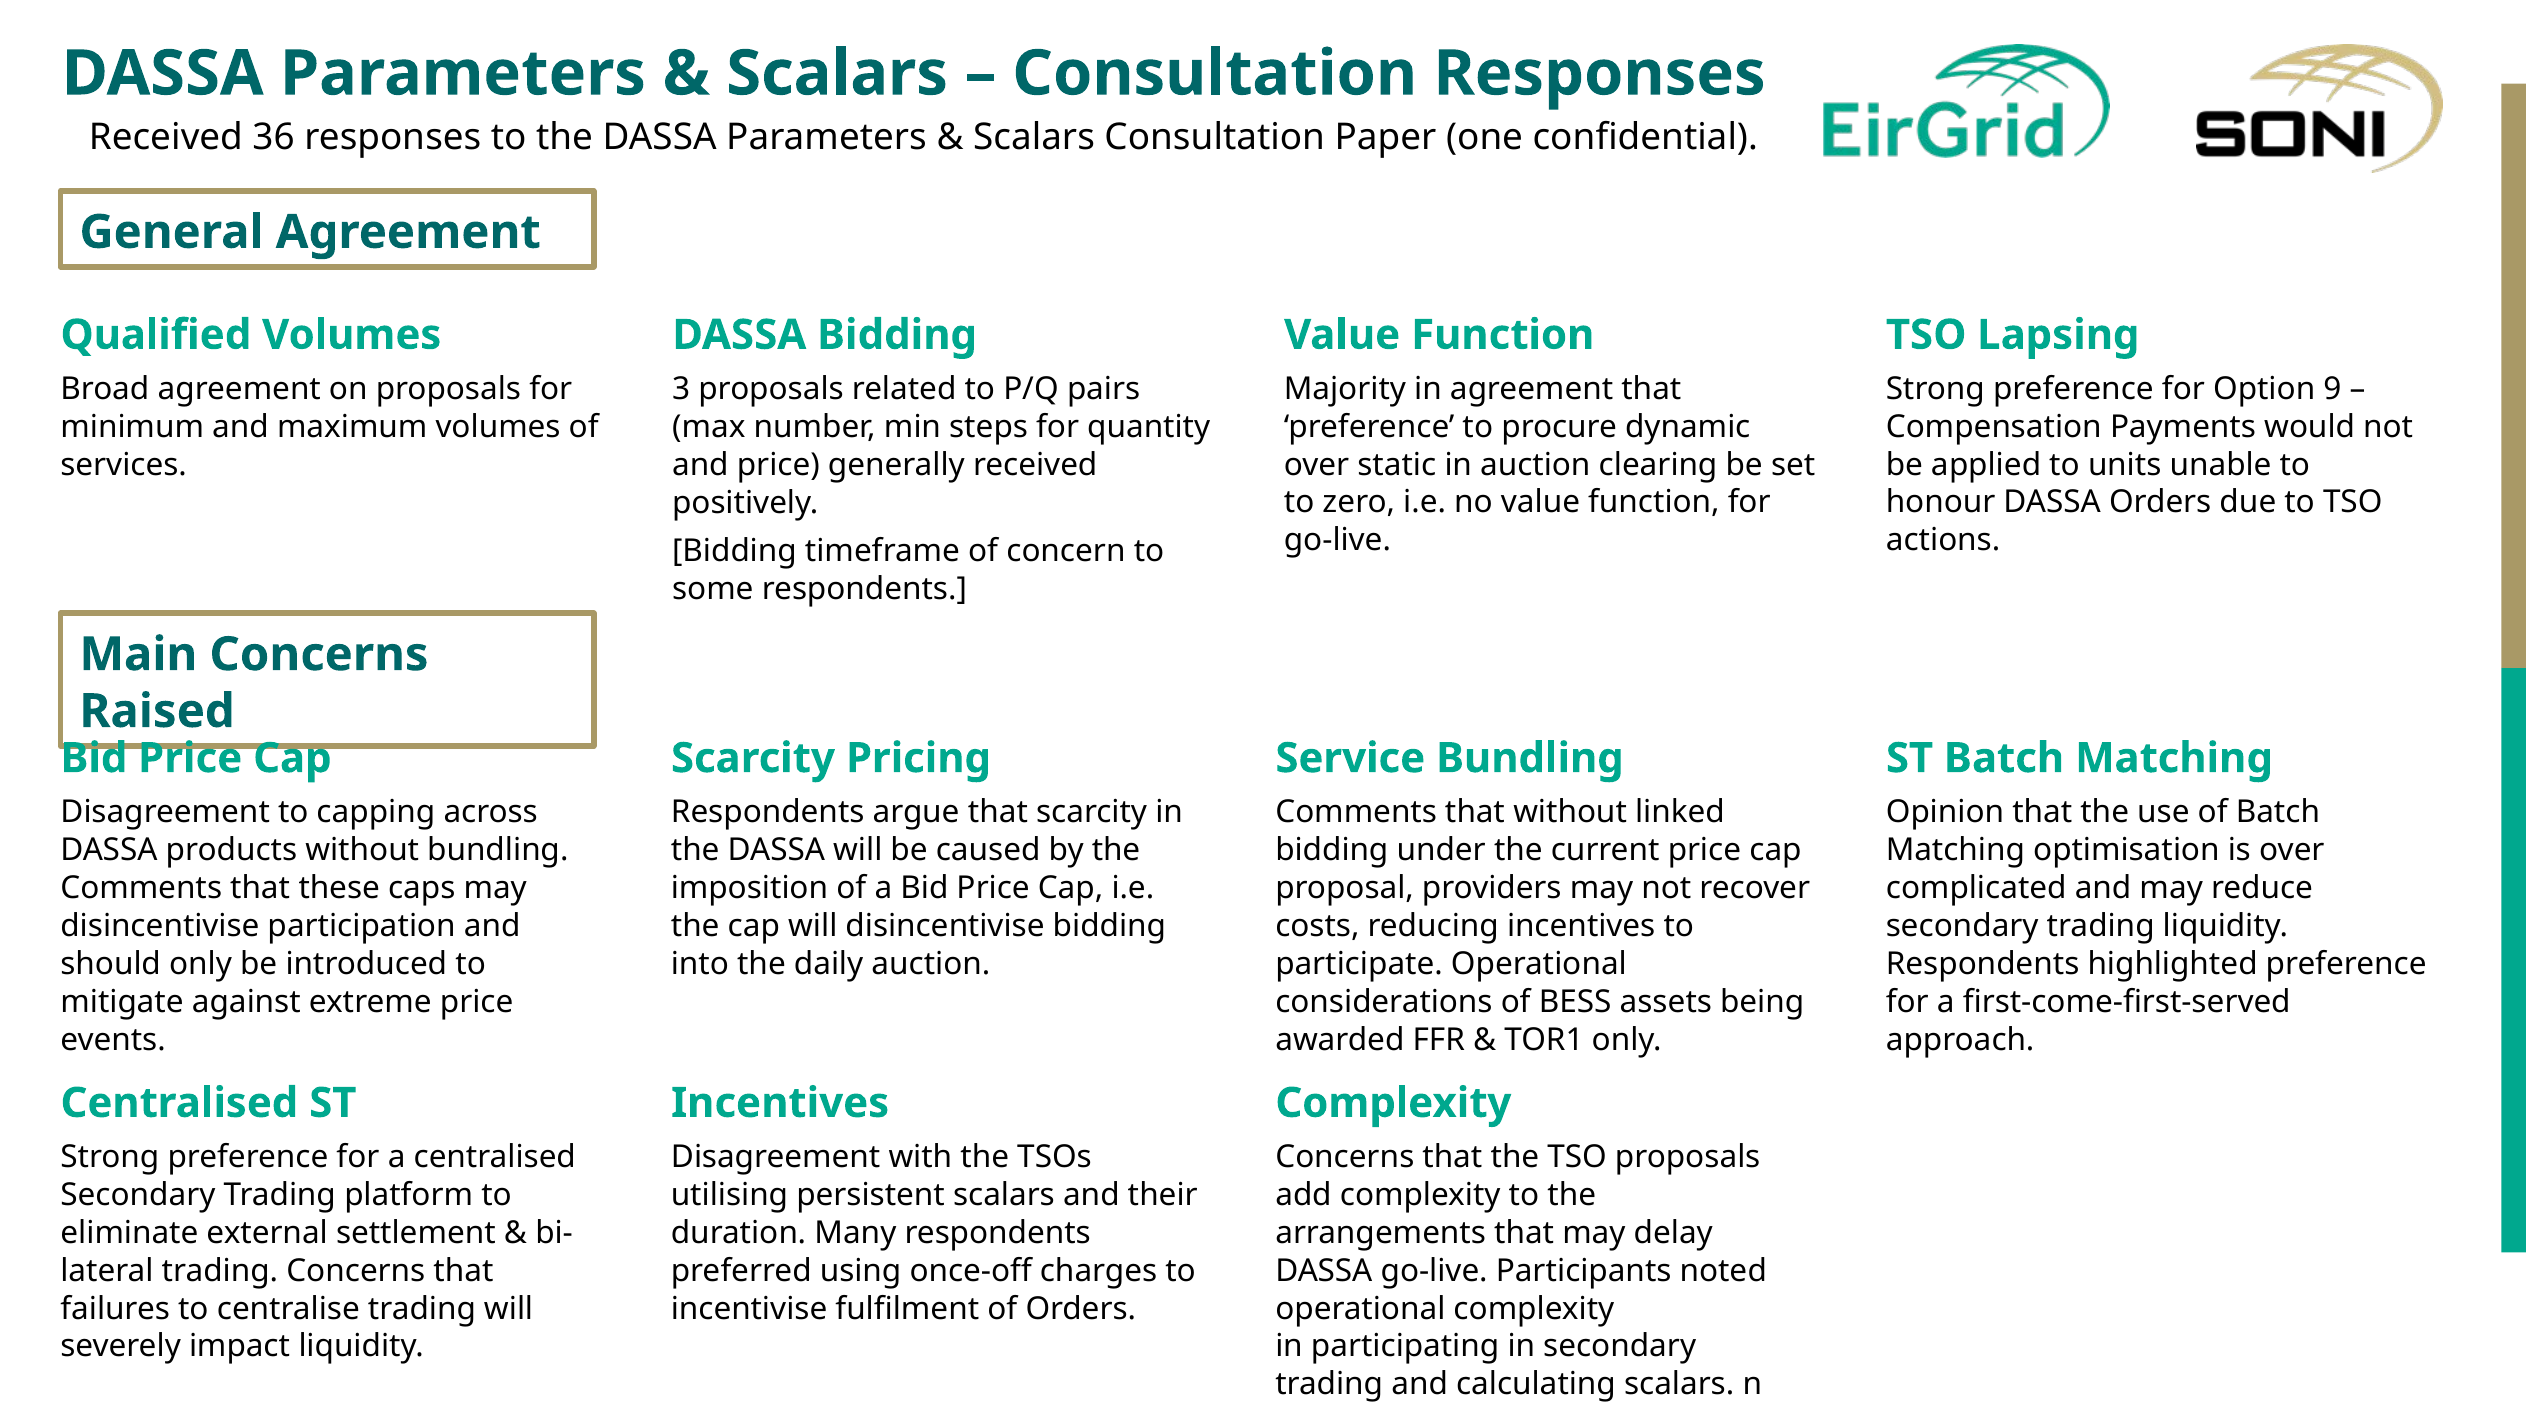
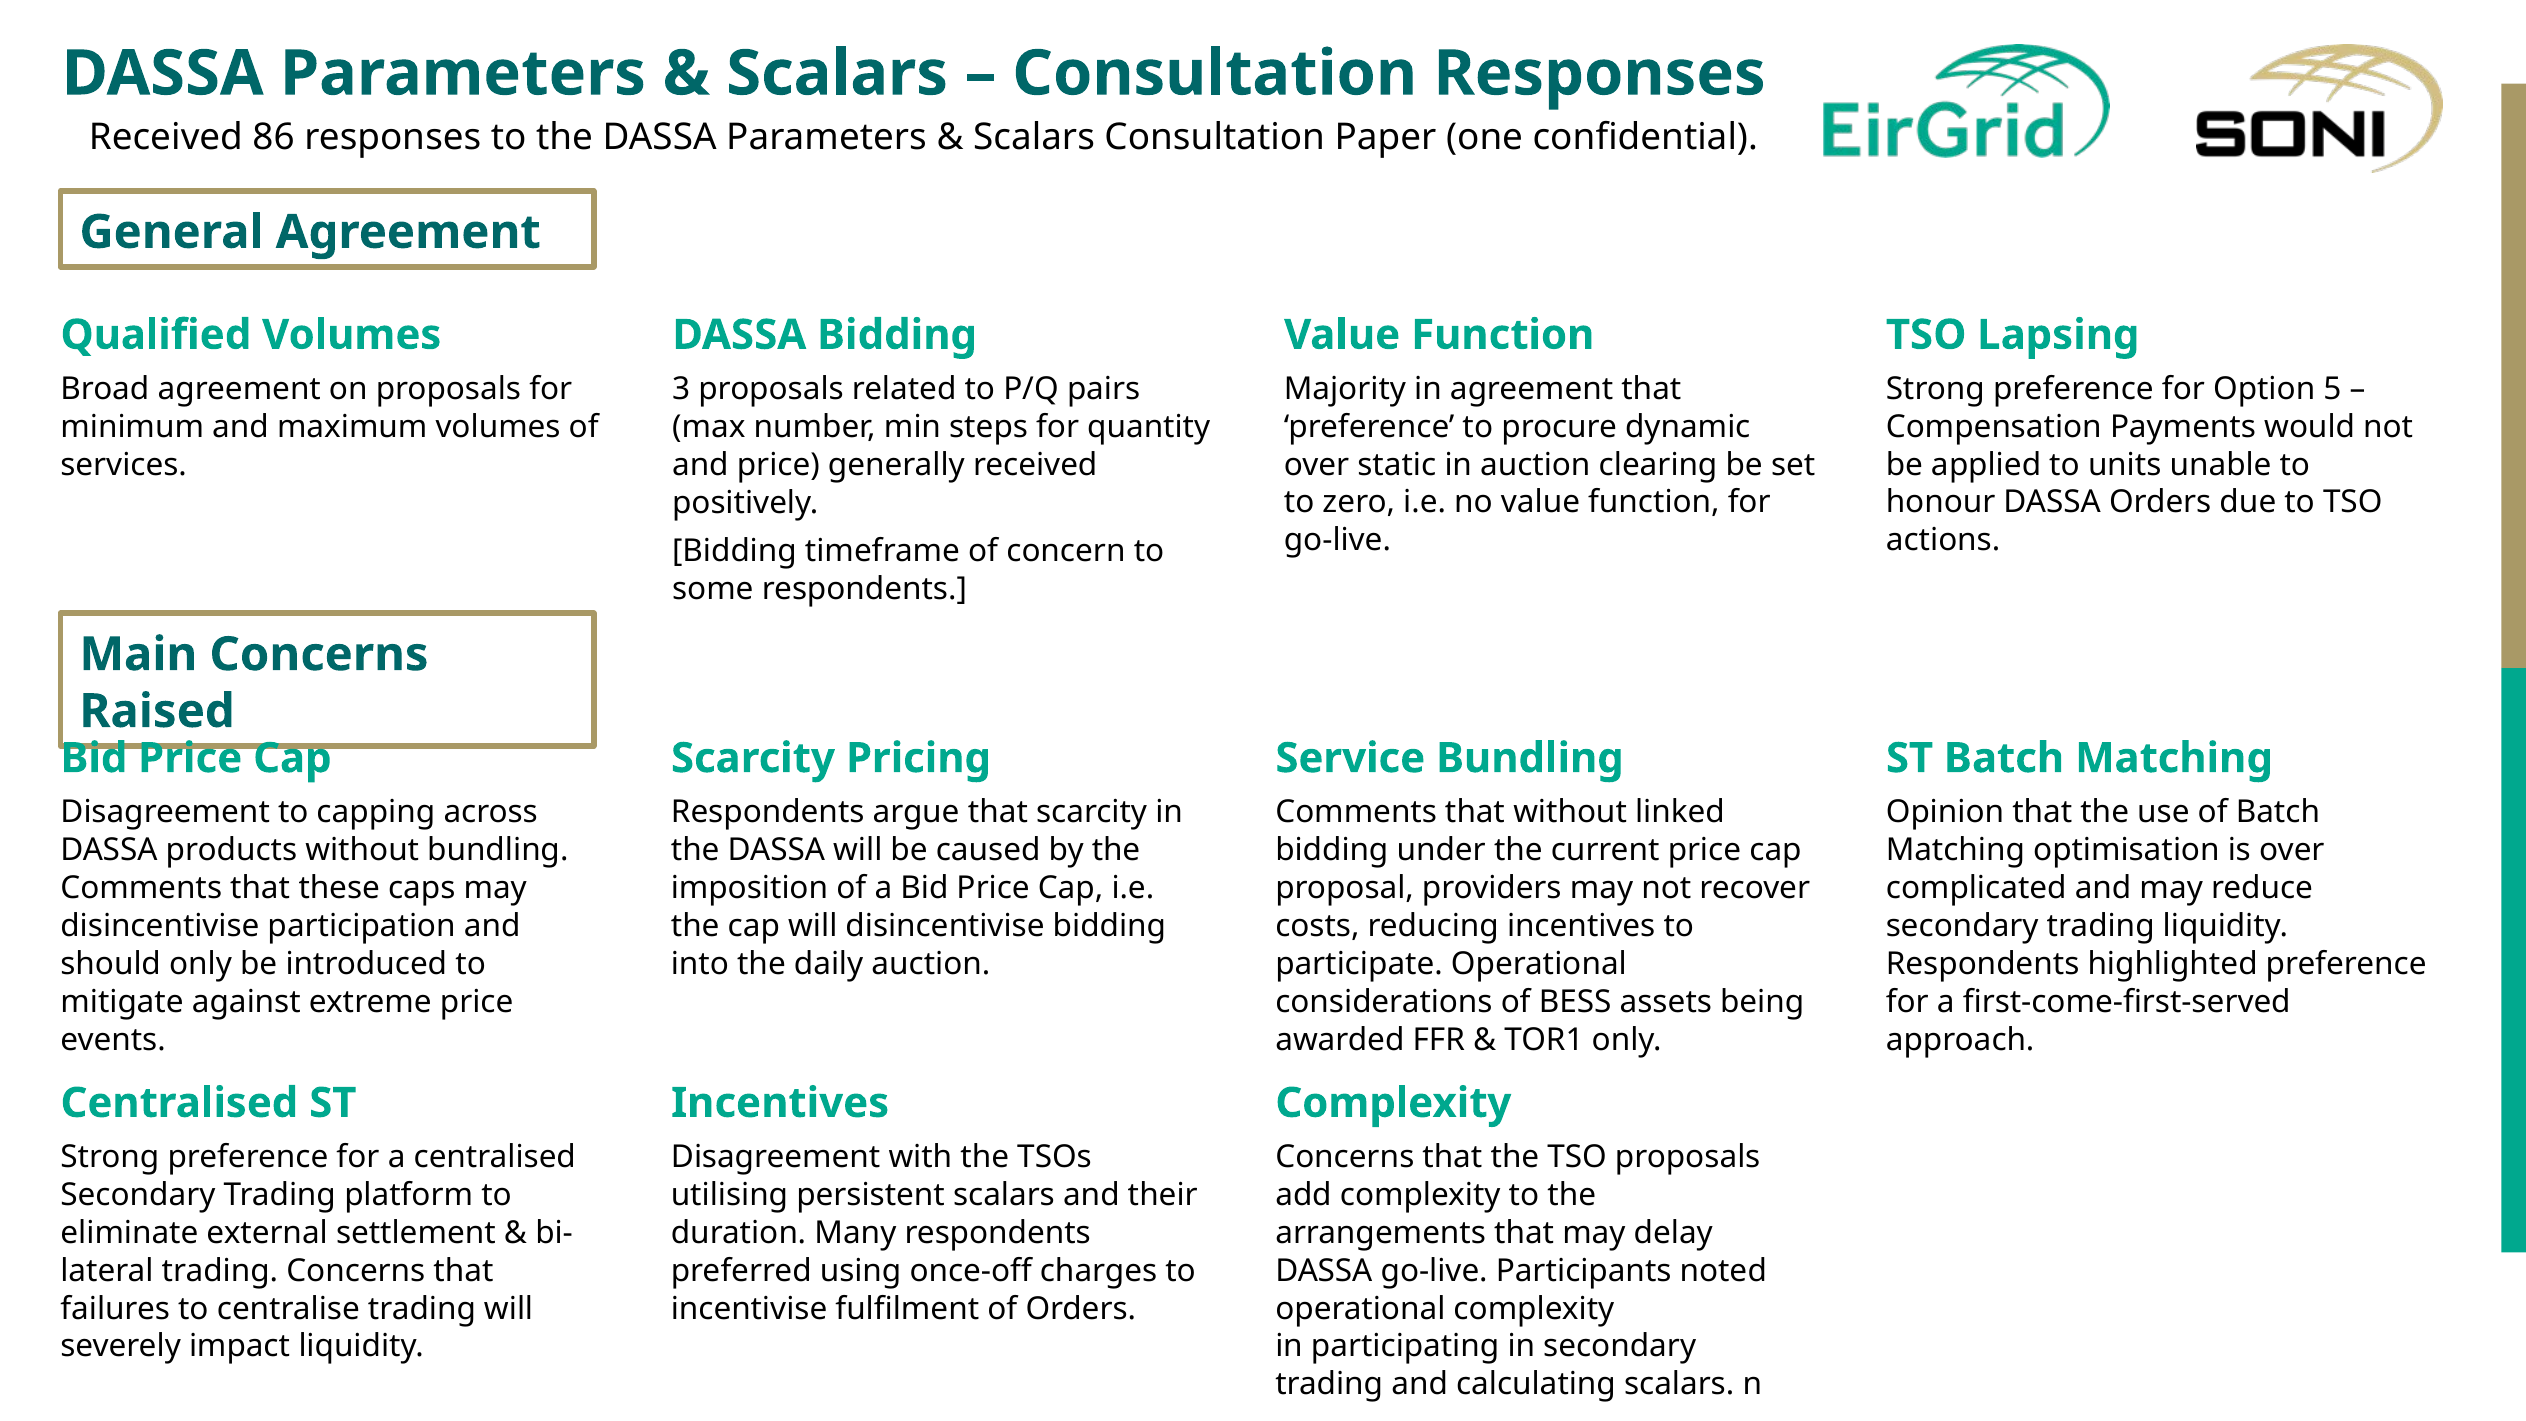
36: 36 -> 86
9: 9 -> 5
